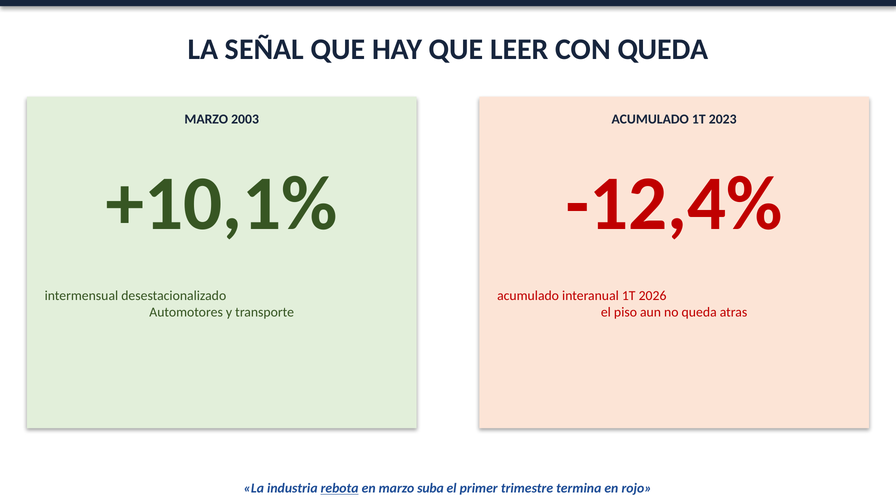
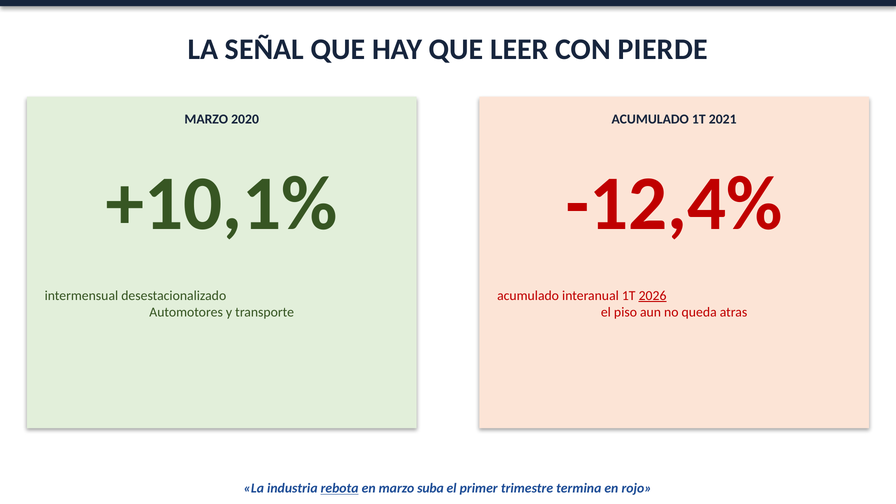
CON QUEDA: QUEDA -> PIERDE
2003: 2003 -> 2020
2023: 2023 -> 2021
2026 underline: none -> present
